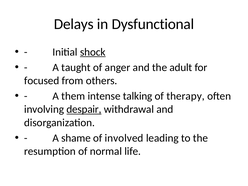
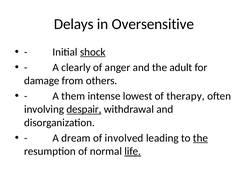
Dysfunctional: Dysfunctional -> Oversensitive
taught: taught -> clearly
focused: focused -> damage
talking: talking -> lowest
shame: shame -> dream
the at (200, 138) underline: none -> present
life underline: none -> present
